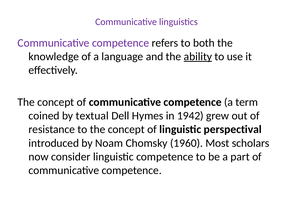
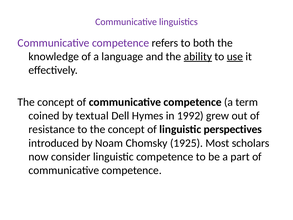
use underline: none -> present
1942: 1942 -> 1992
perspectival: perspectival -> perspectives
1960: 1960 -> 1925
